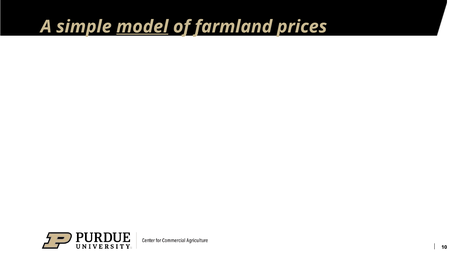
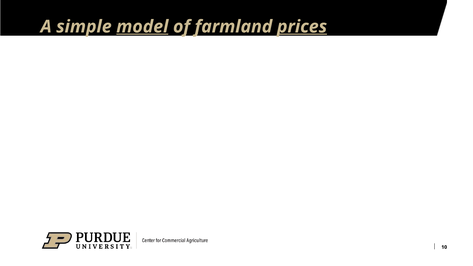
prices underline: none -> present
